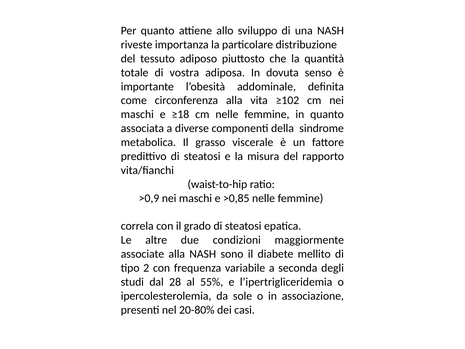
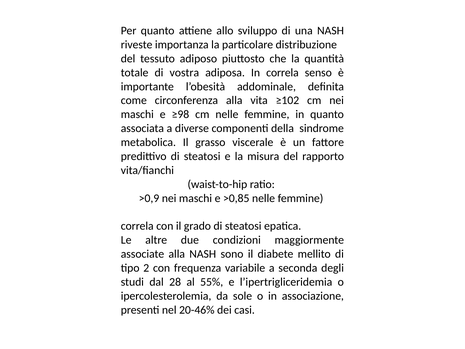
In dovuta: dovuta -> correla
≥18: ≥18 -> ≥98
20-80%: 20-80% -> 20-46%
